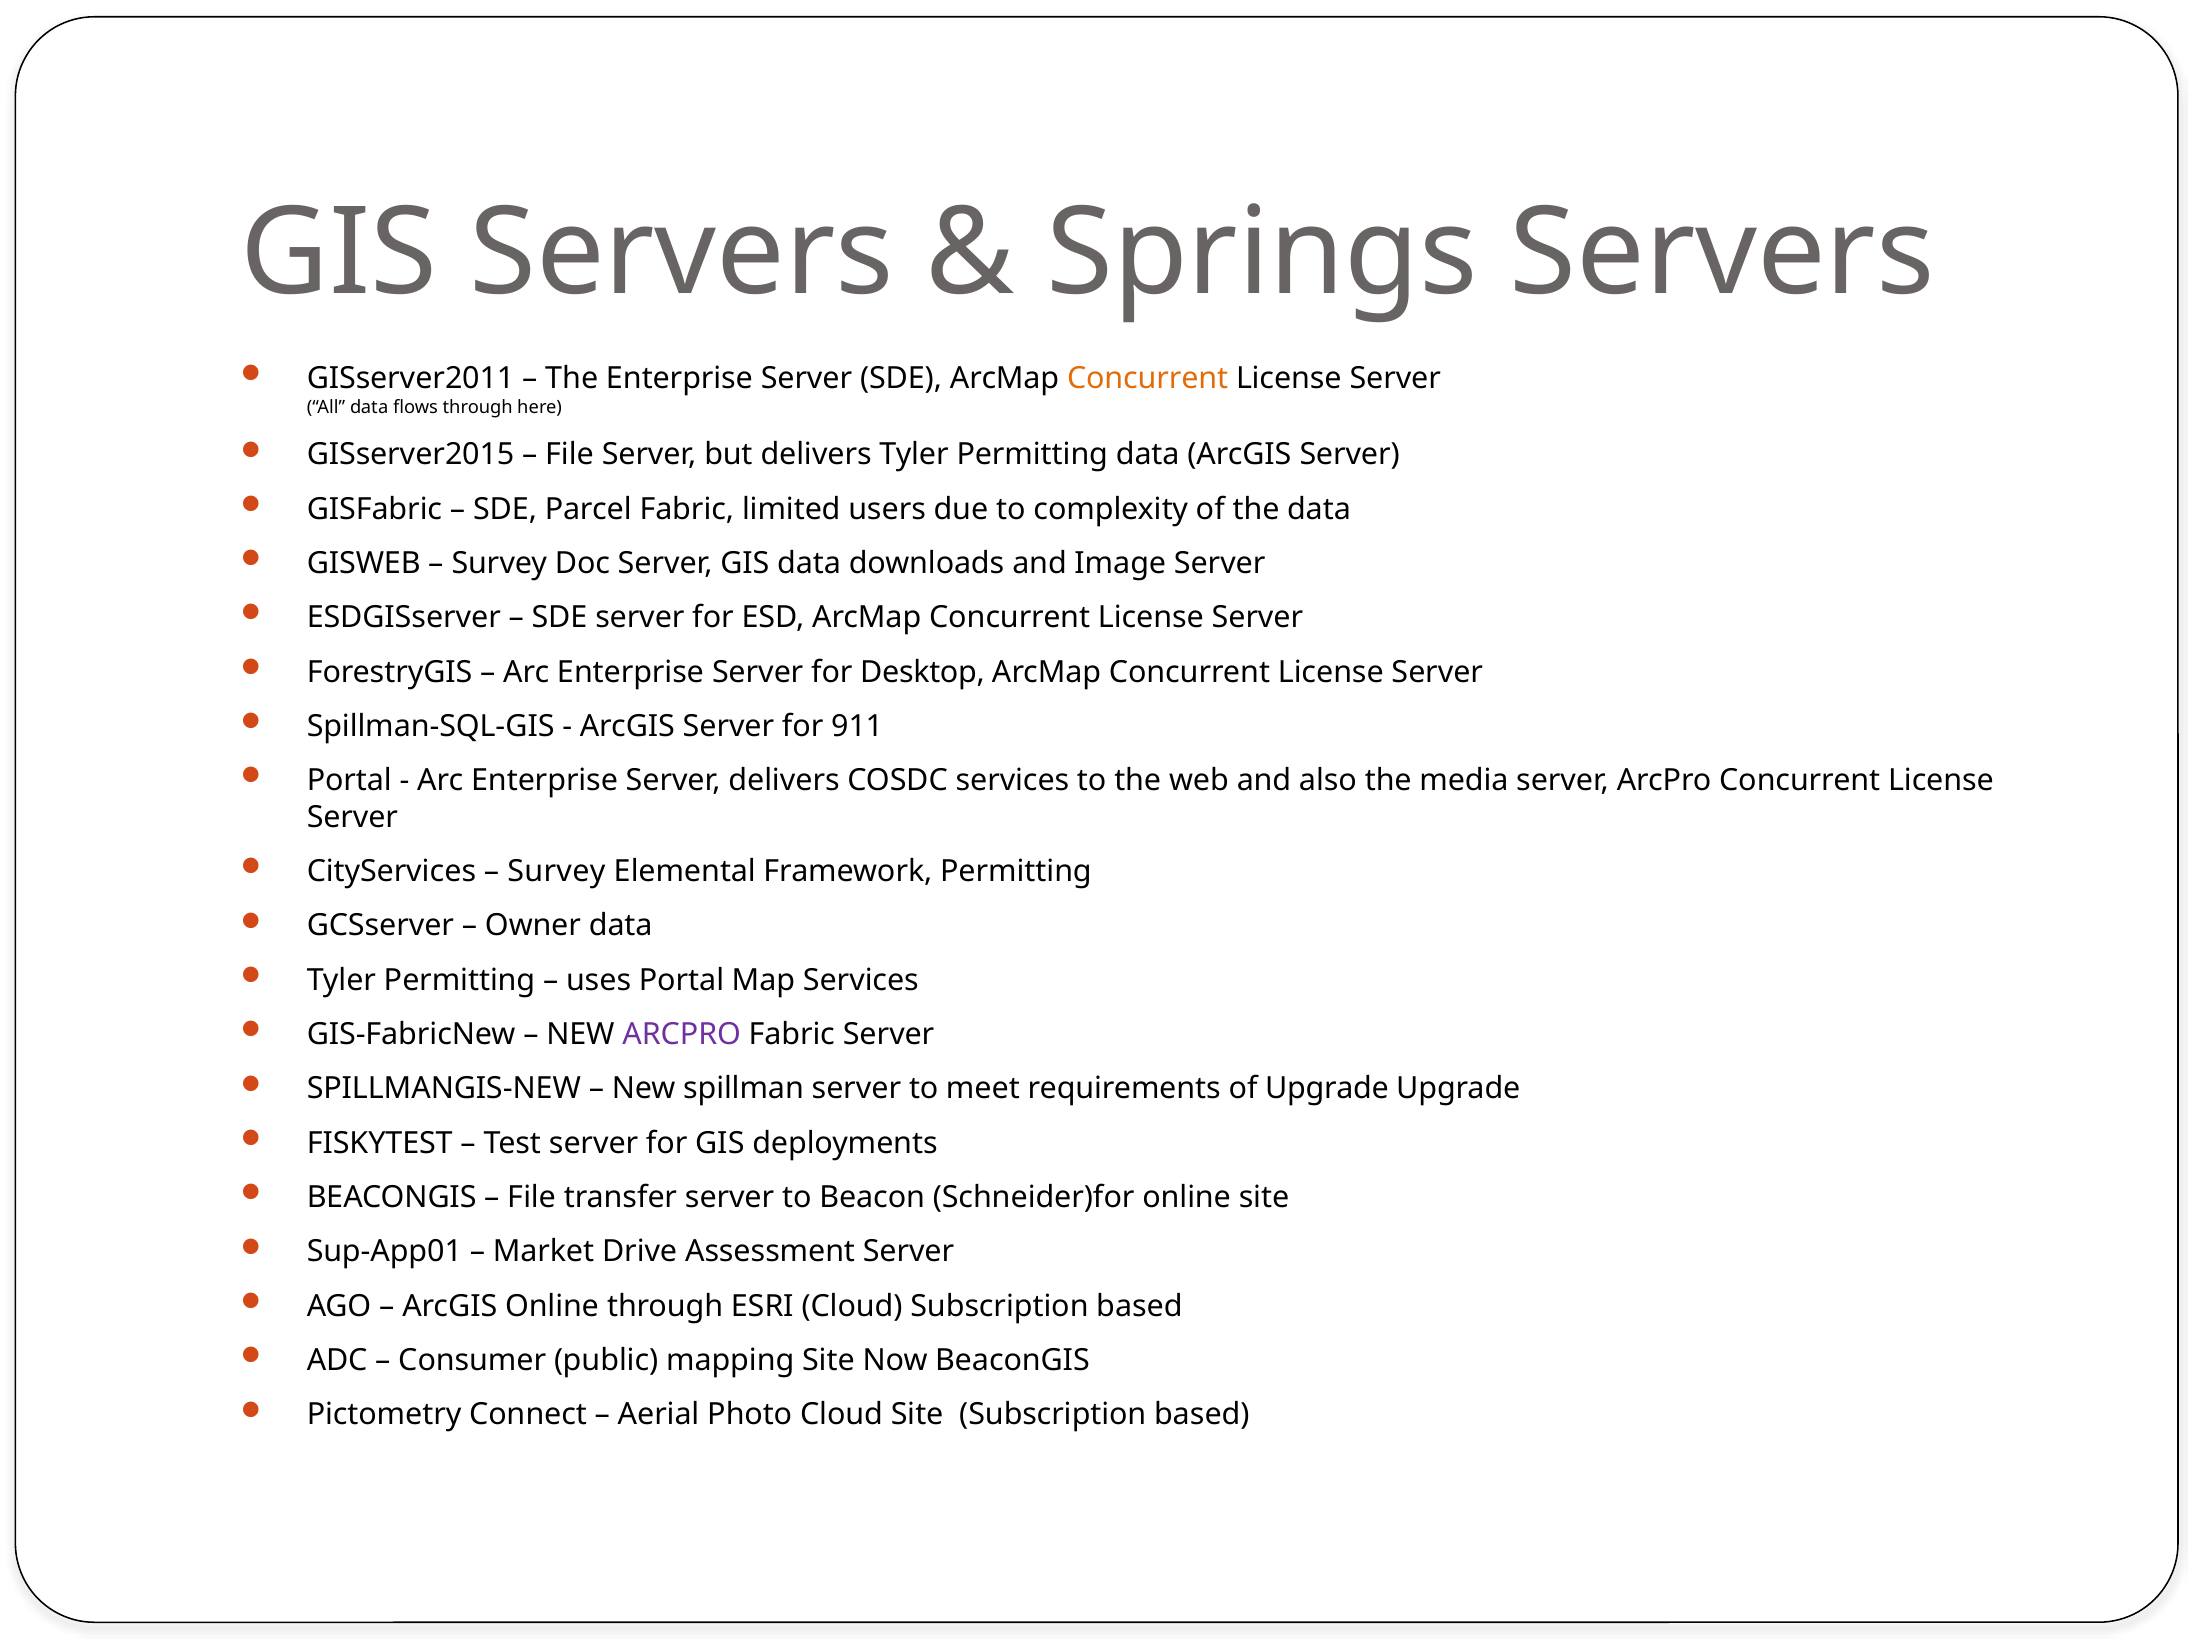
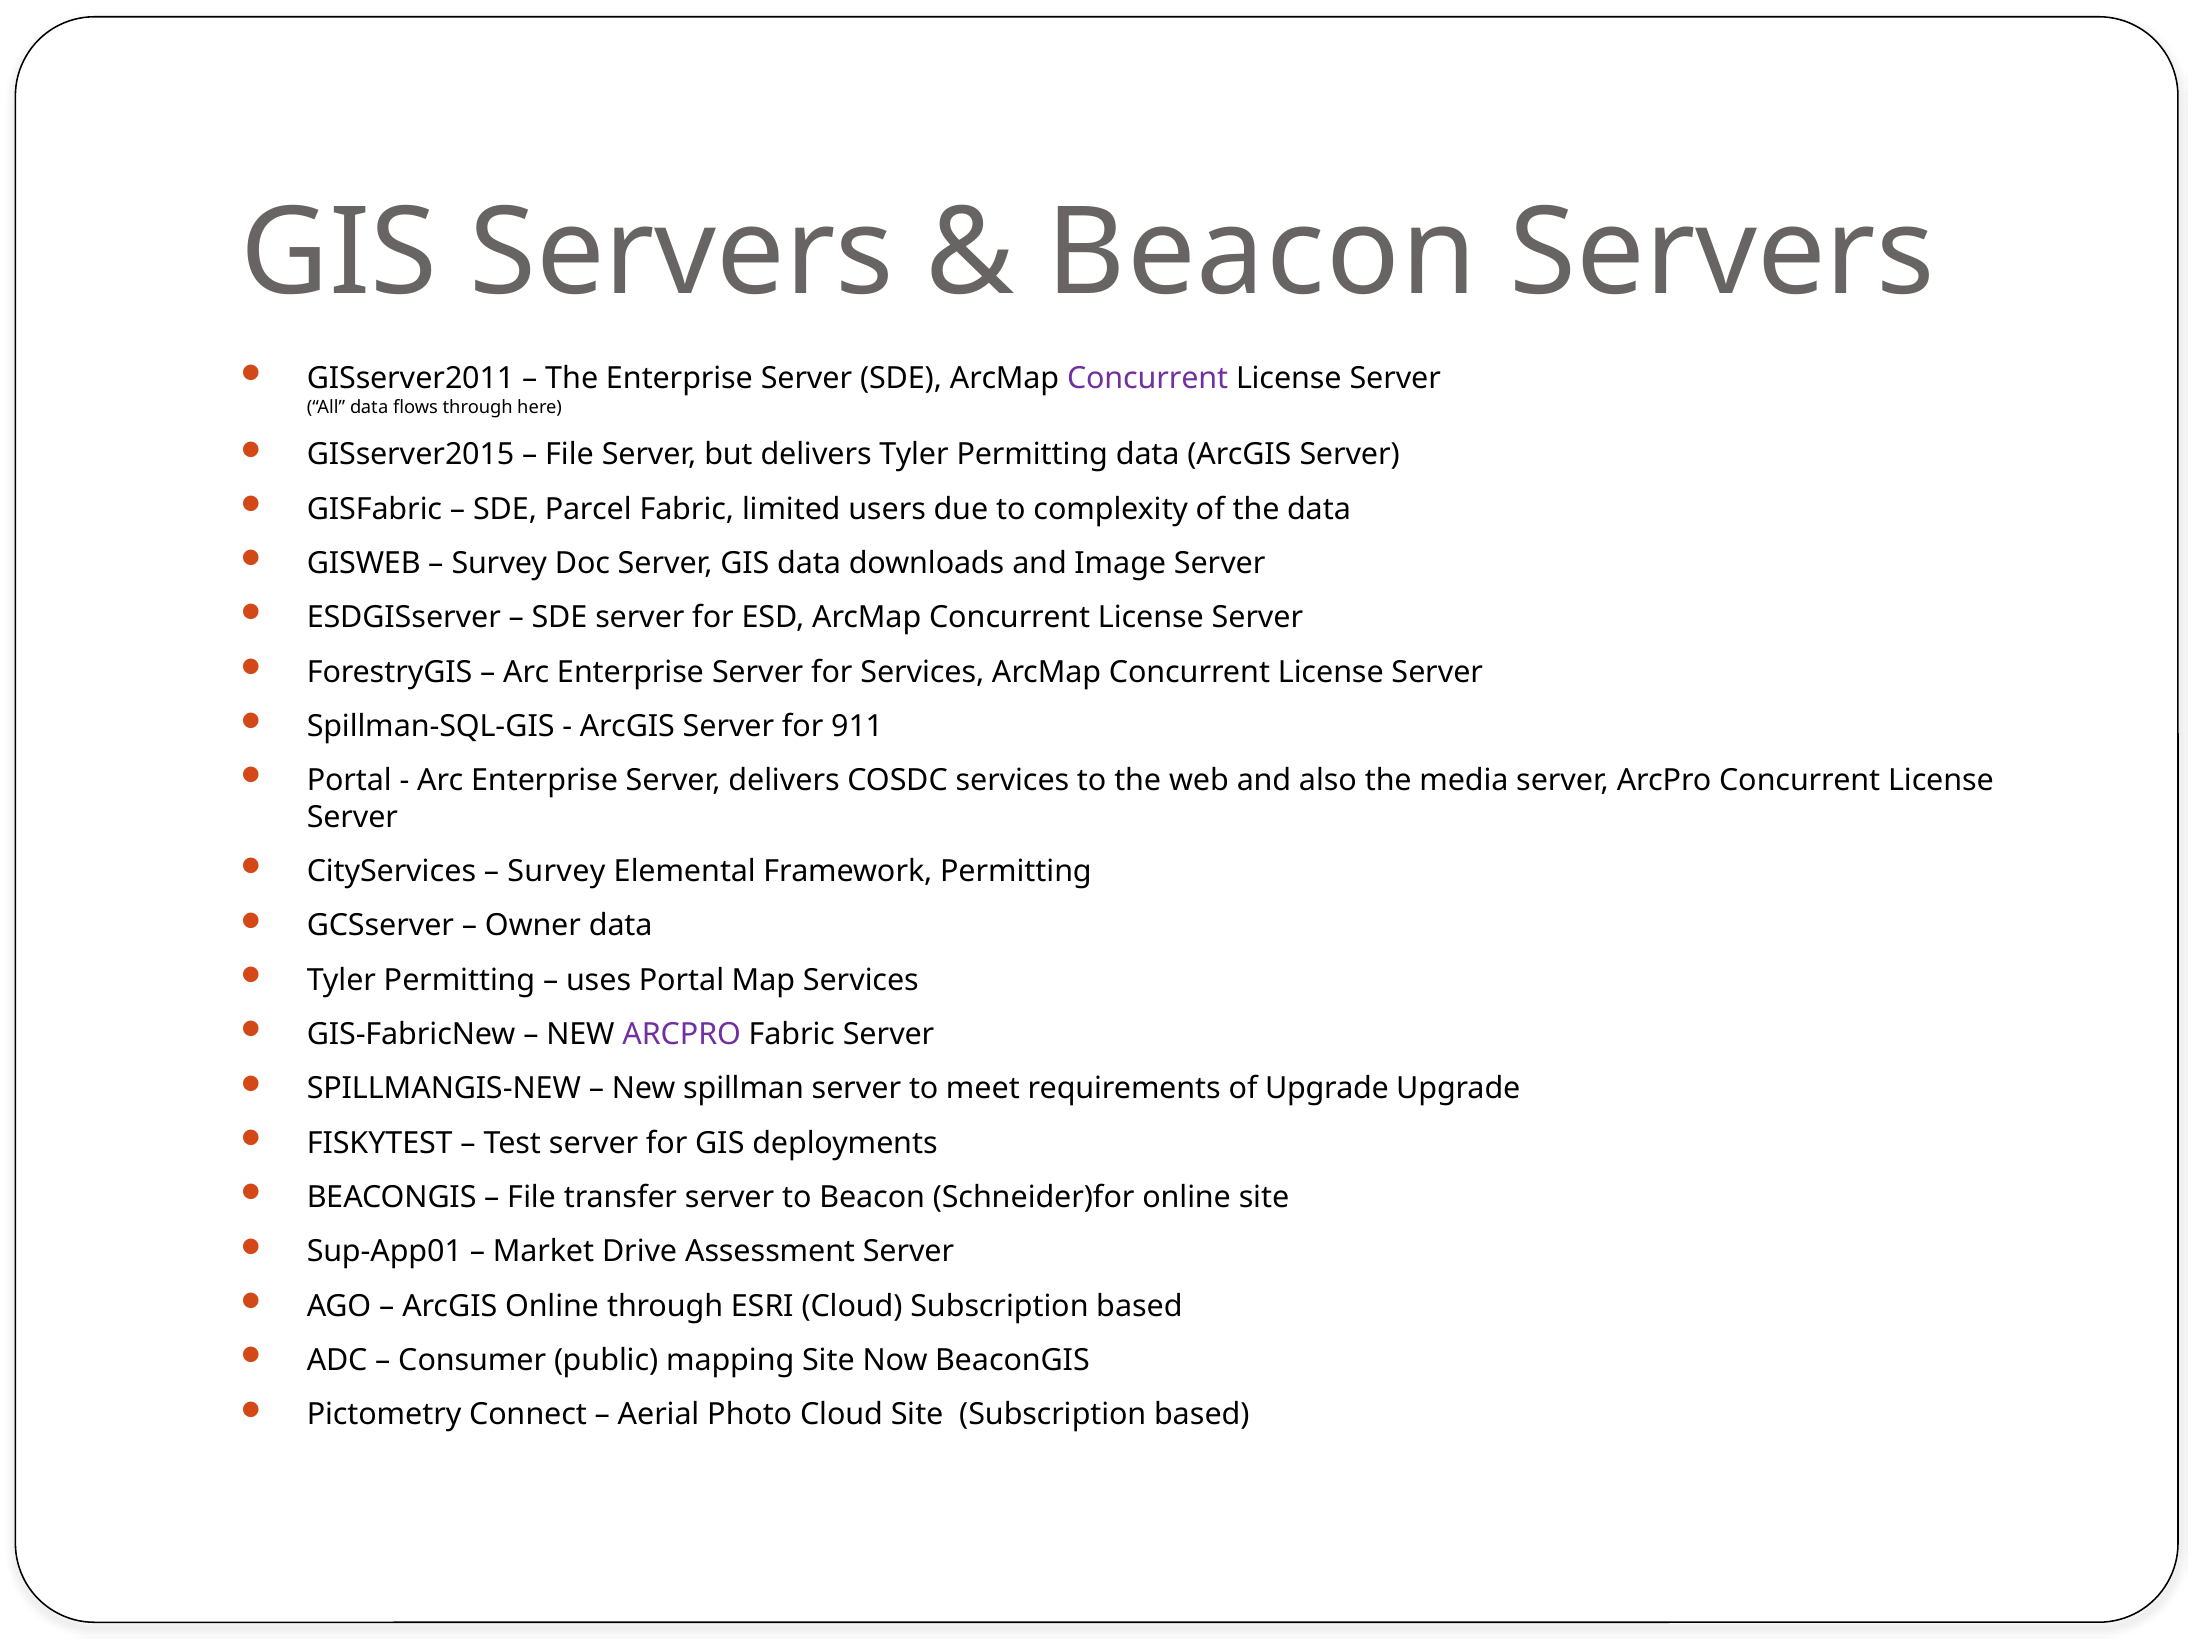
Springs at (1262, 254): Springs -> Beacon
Concurrent at (1148, 379) colour: orange -> purple
for Desktop: Desktop -> Services
